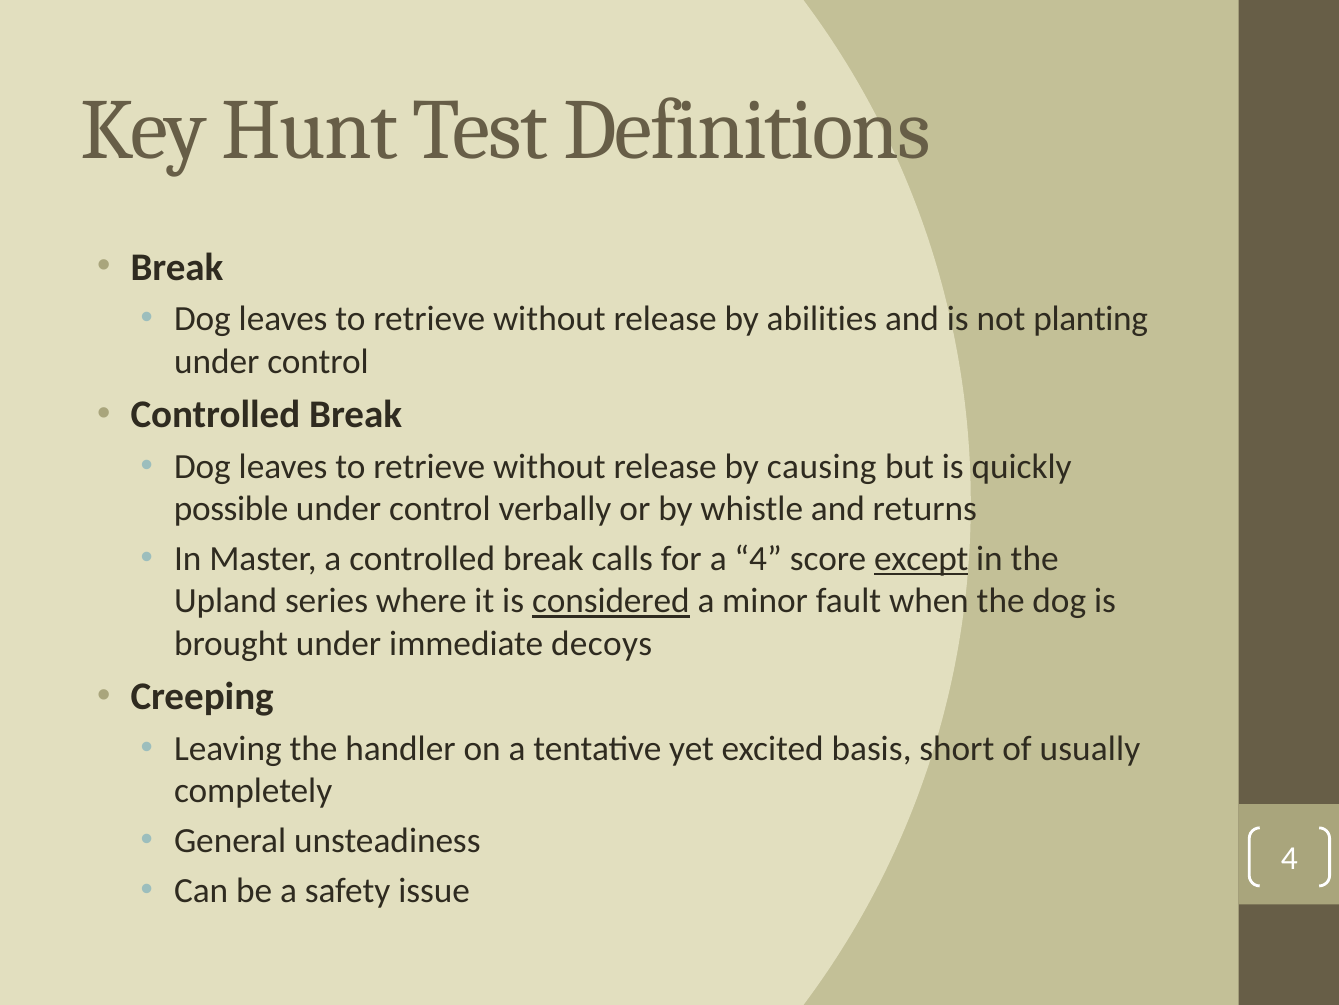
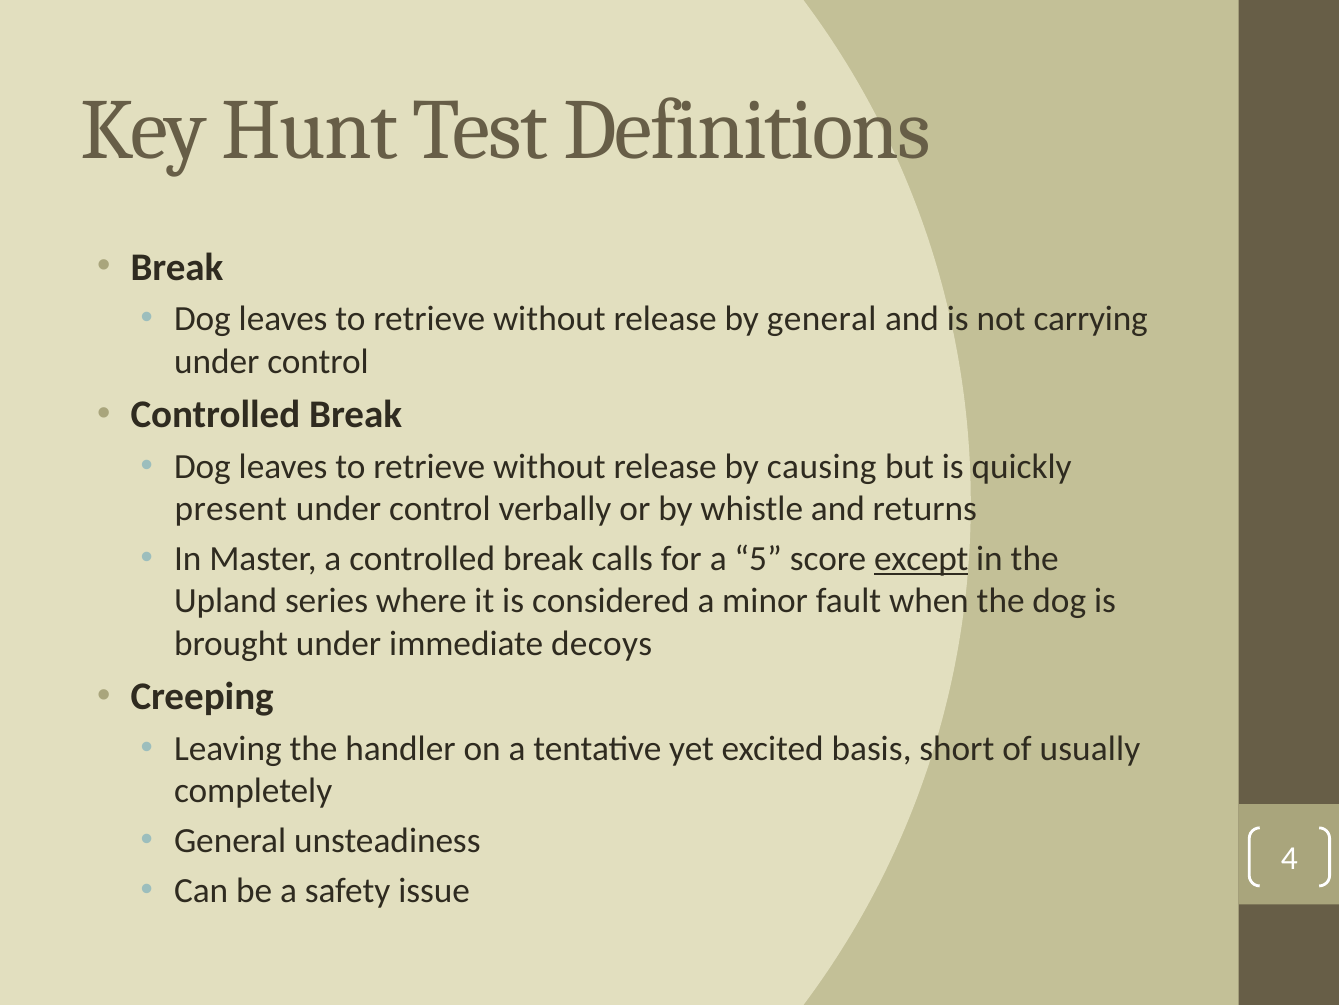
by abilities: abilities -> general
planting: planting -> carrying
possible: possible -> present
a 4: 4 -> 5
considered underline: present -> none
